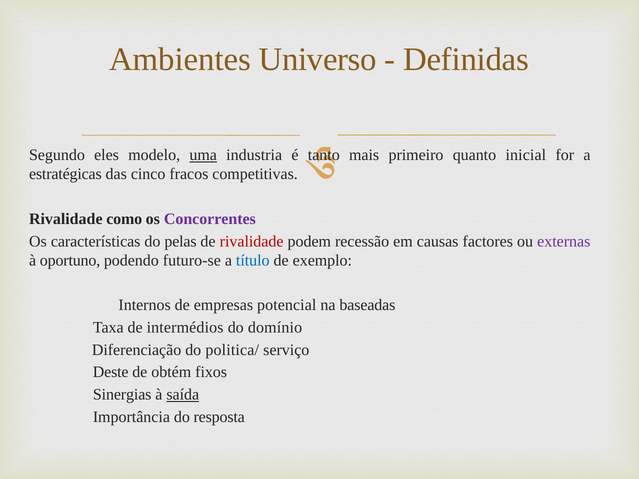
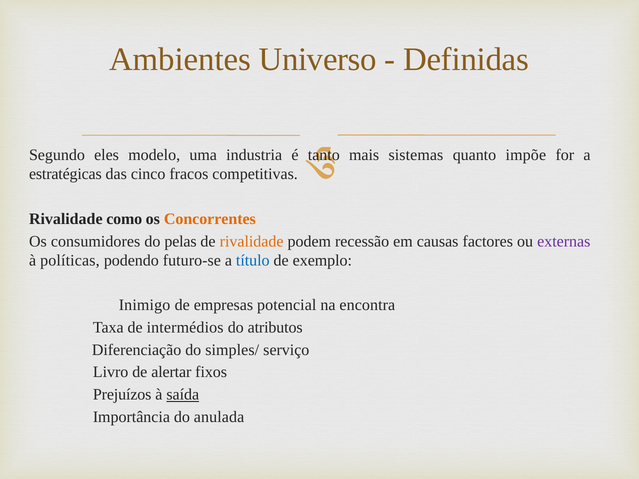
uma underline: present -> none
primeiro: primeiro -> sistemas
inicial: inicial -> impõe
Concorrentes colour: purple -> orange
características: características -> consumidores
rivalidade at (252, 241) colour: red -> orange
oportuno: oportuno -> políticas
Internos: Internos -> Inimigo
baseadas: baseadas -> encontra
domínio: domínio -> atributos
politica/: politica/ -> simples/
Deste: Deste -> Livro
obtém: obtém -> alertar
Sinergias: Sinergias -> Prejuízos
resposta: resposta -> anulada
